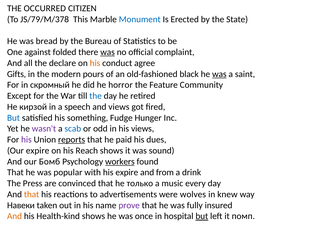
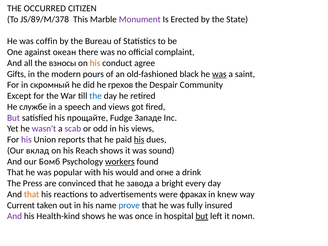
JS/79/M/378: JS/79/M/378 -> JS/89/M/378
Monument colour: blue -> purple
bread: bread -> coffin
folded: folded -> океан
was at (108, 52) underline: present -> none
declare: declare -> взносы
horror: horror -> грехов
Feature: Feature -> Despair
кирзой: кирзой -> службе
But at (13, 118) colour: blue -> purple
something: something -> прощайте
Hunger: Hunger -> Западе
scab colour: blue -> purple
reports underline: present -> none
his at (139, 140) underline: none -> present
Our expire: expire -> вклад
his expire: expire -> would
from: from -> огне
только: только -> завода
music: music -> bright
wolves: wolves -> фраках
Навеки: Навеки -> Current
prove colour: purple -> blue
And at (15, 216) colour: orange -> purple
